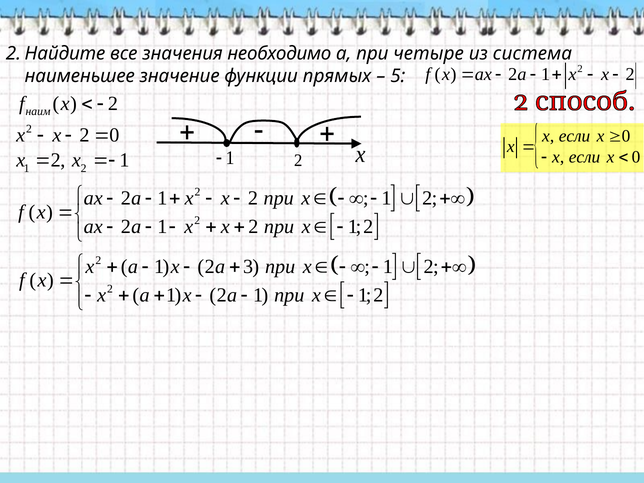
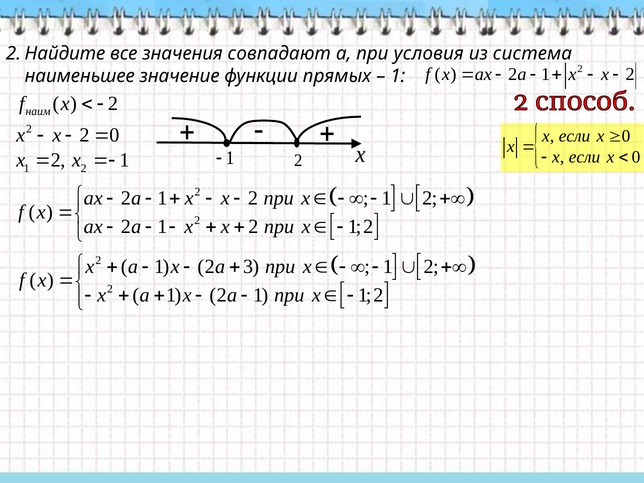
необходимо: необходимо -> совпадают
четыре: четыре -> условия
5 at (398, 76): 5 -> 1
